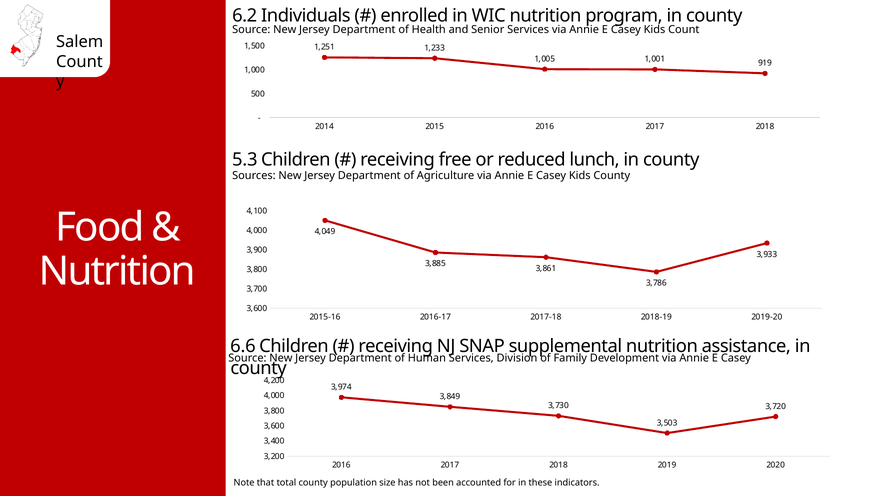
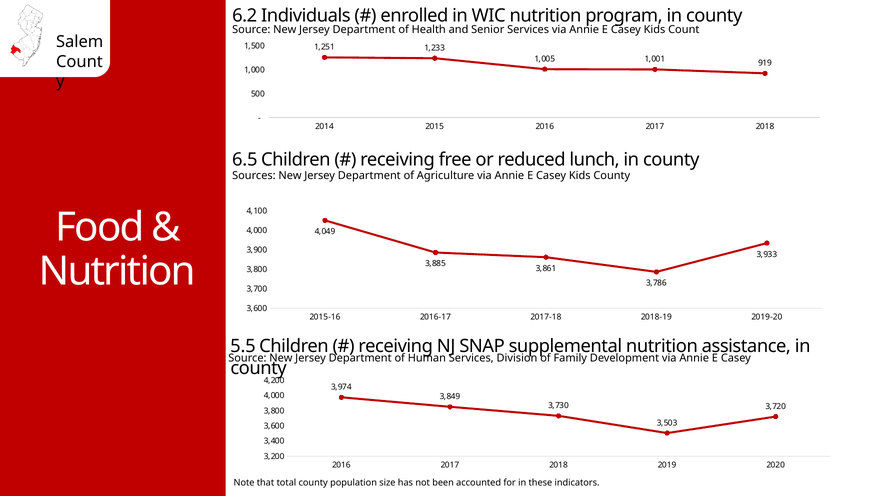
5.3: 5.3 -> 6.5
6.6: 6.6 -> 5.5
